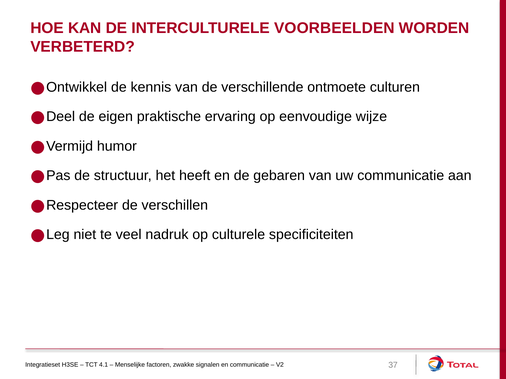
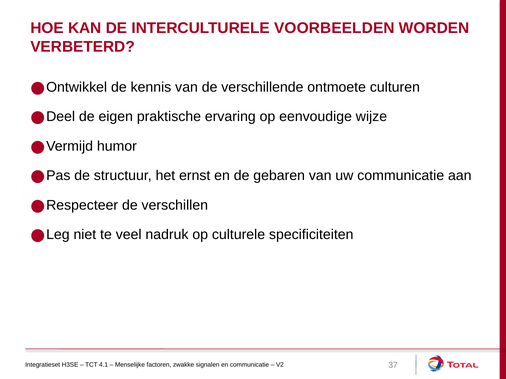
heeft: heeft -> ernst
